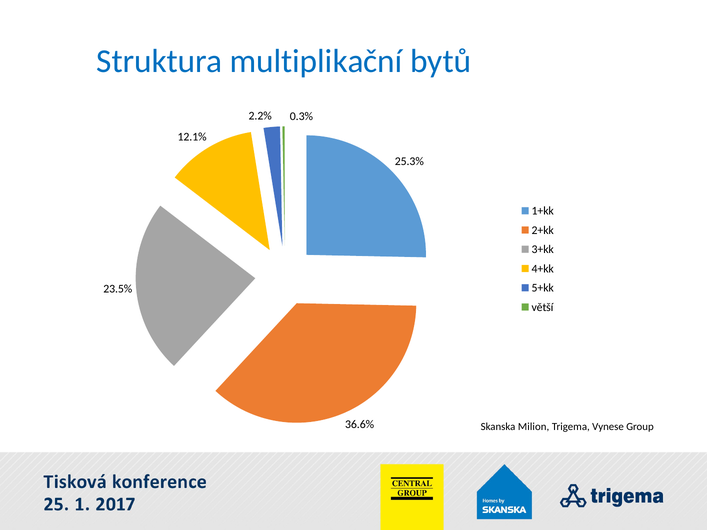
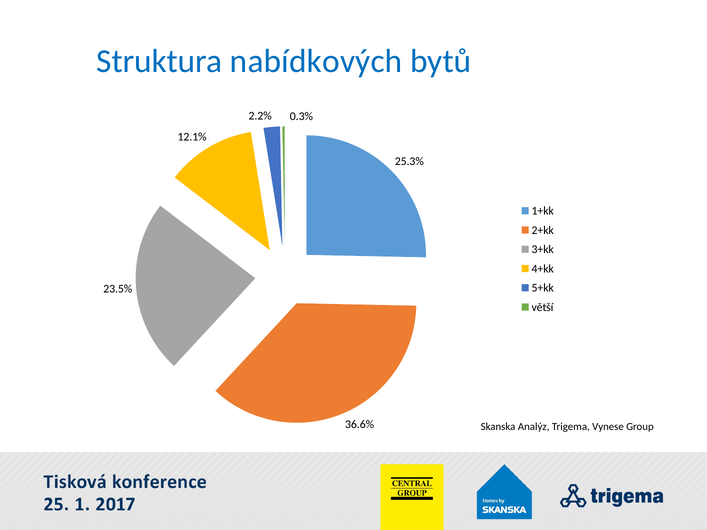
multiplikační: multiplikační -> nabídkových
Milion: Milion -> Analýz
